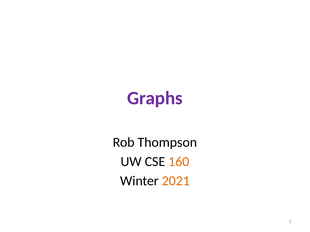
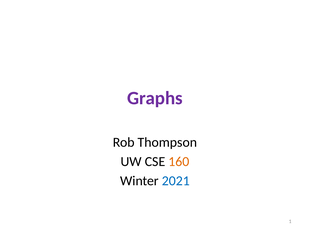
2021 colour: orange -> blue
